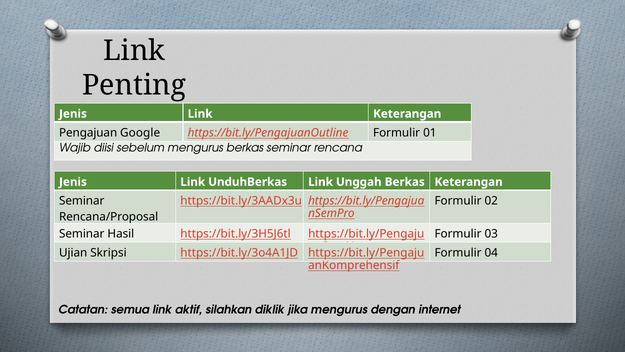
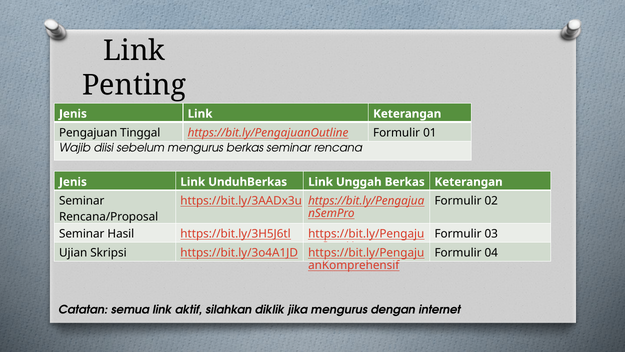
Google: Google -> Tinggal
